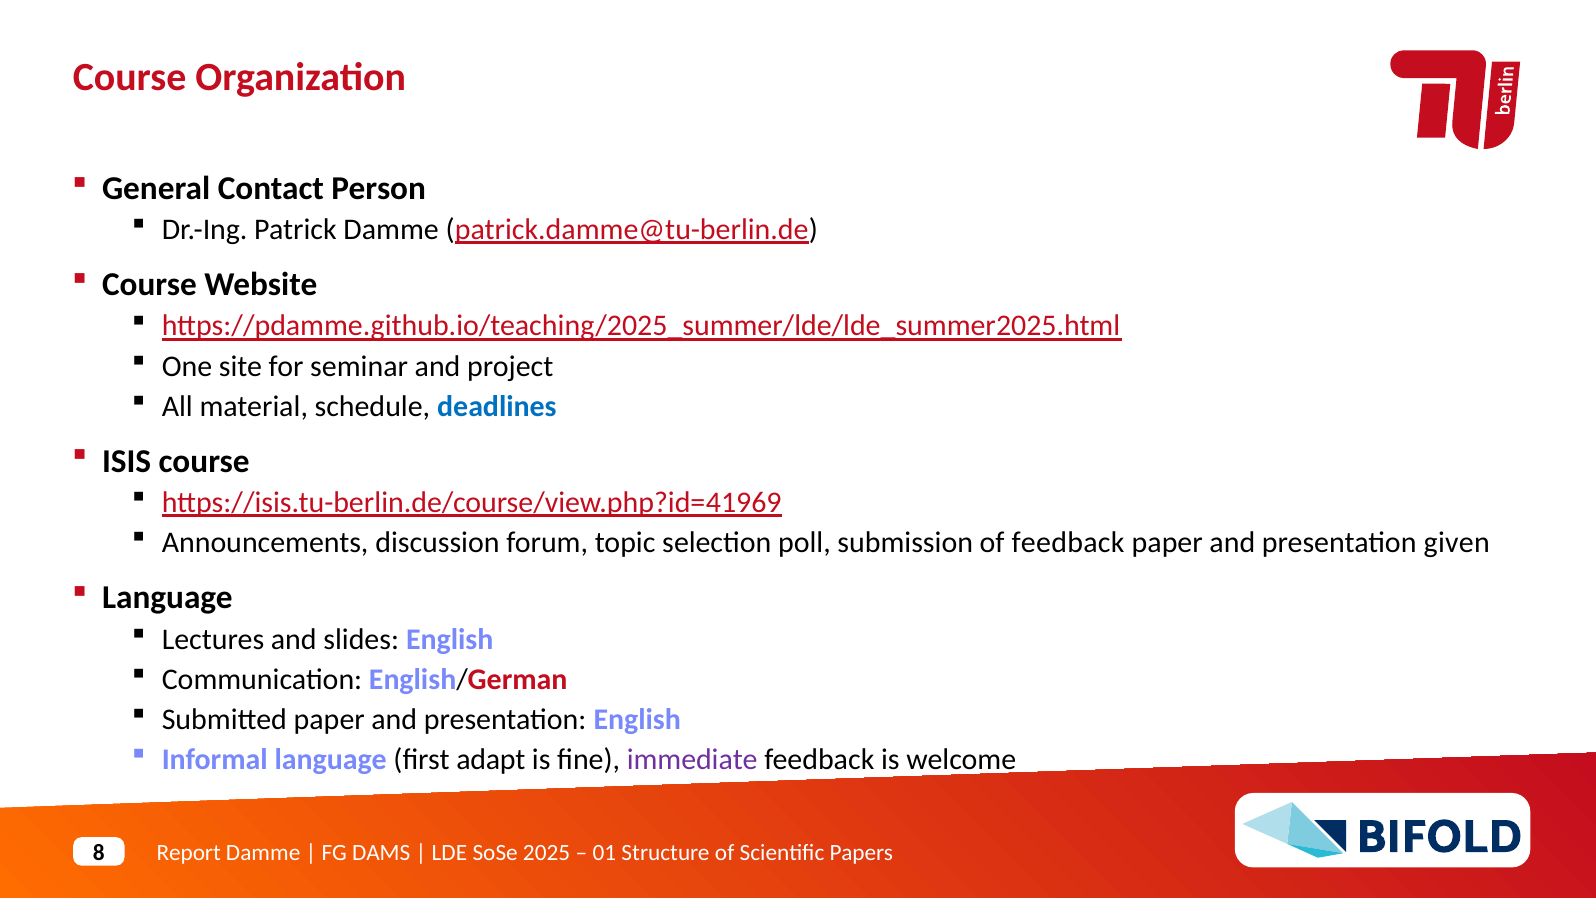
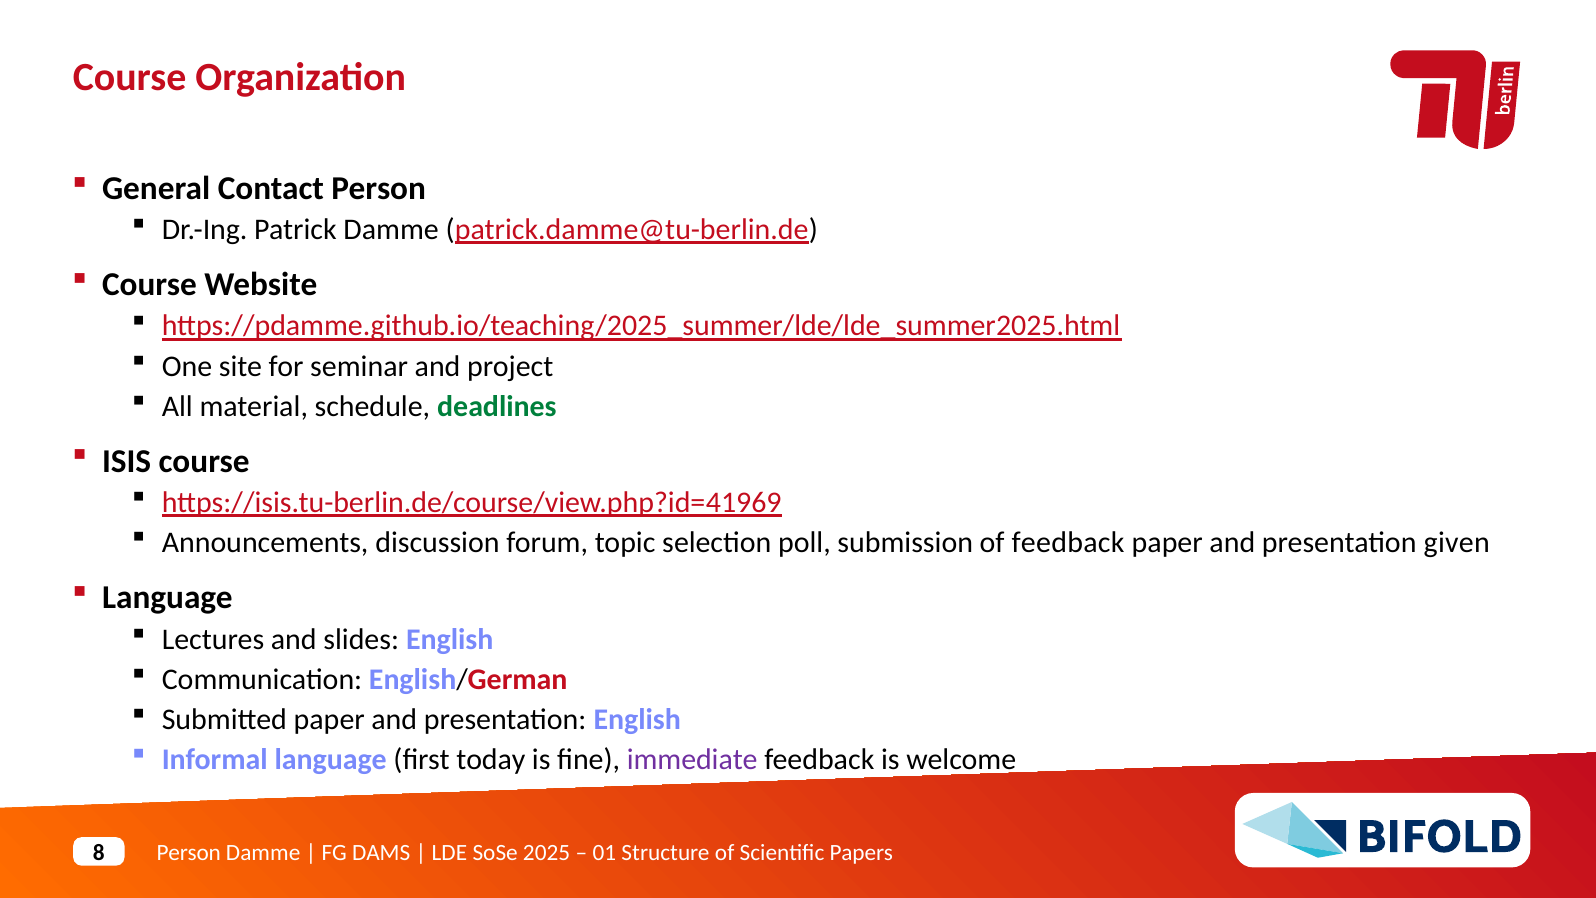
deadlines colour: blue -> green
adapt: adapt -> today
Report at (189, 853): Report -> Person
